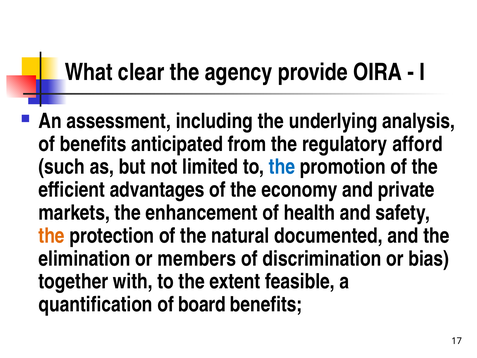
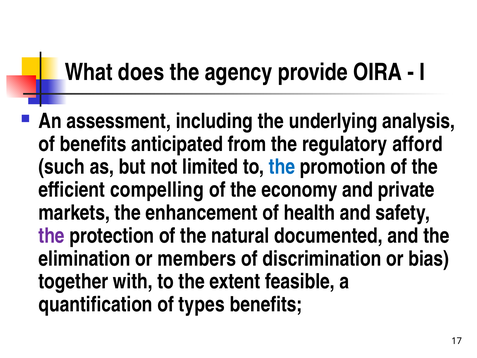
clear: clear -> does
advantages: advantages -> compelling
the at (52, 236) colour: orange -> purple
board: board -> types
